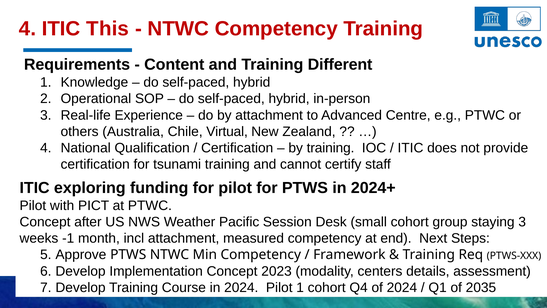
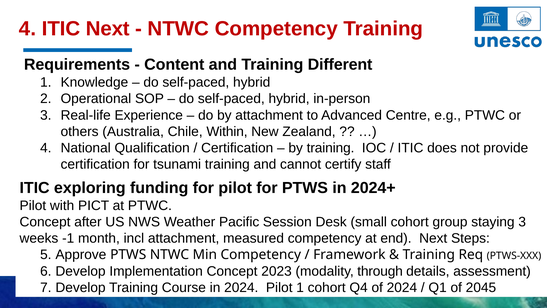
ITIC This: This -> Next
Virtual: Virtual -> Within
centers: centers -> through
2035: 2035 -> 2045
